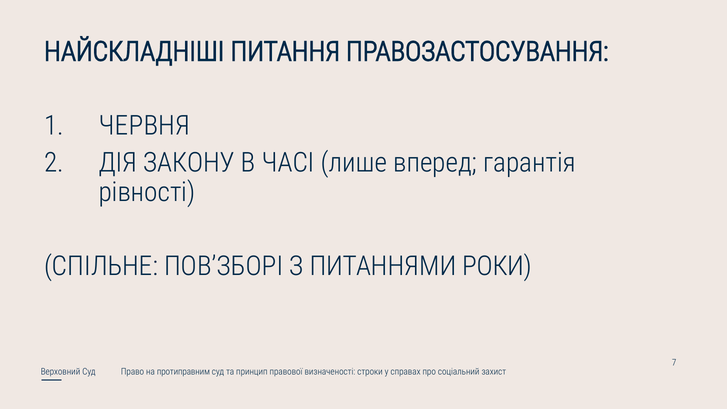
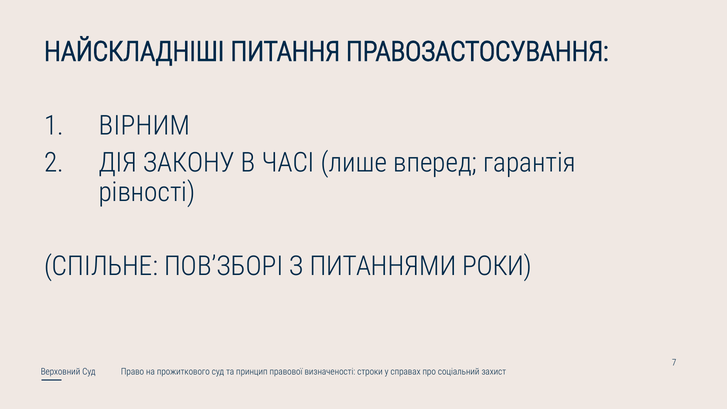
ЧЕРВНЯ: ЧЕРВНЯ -> ВІРНИМ
протиправним: протиправним -> прожиткового
